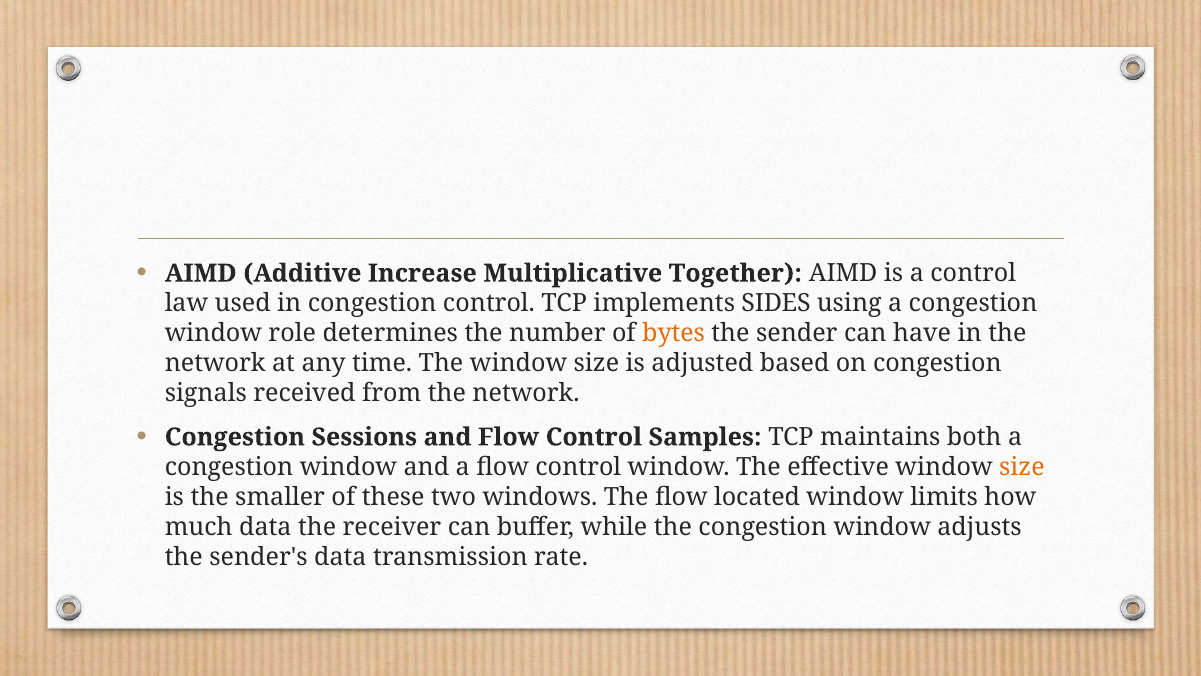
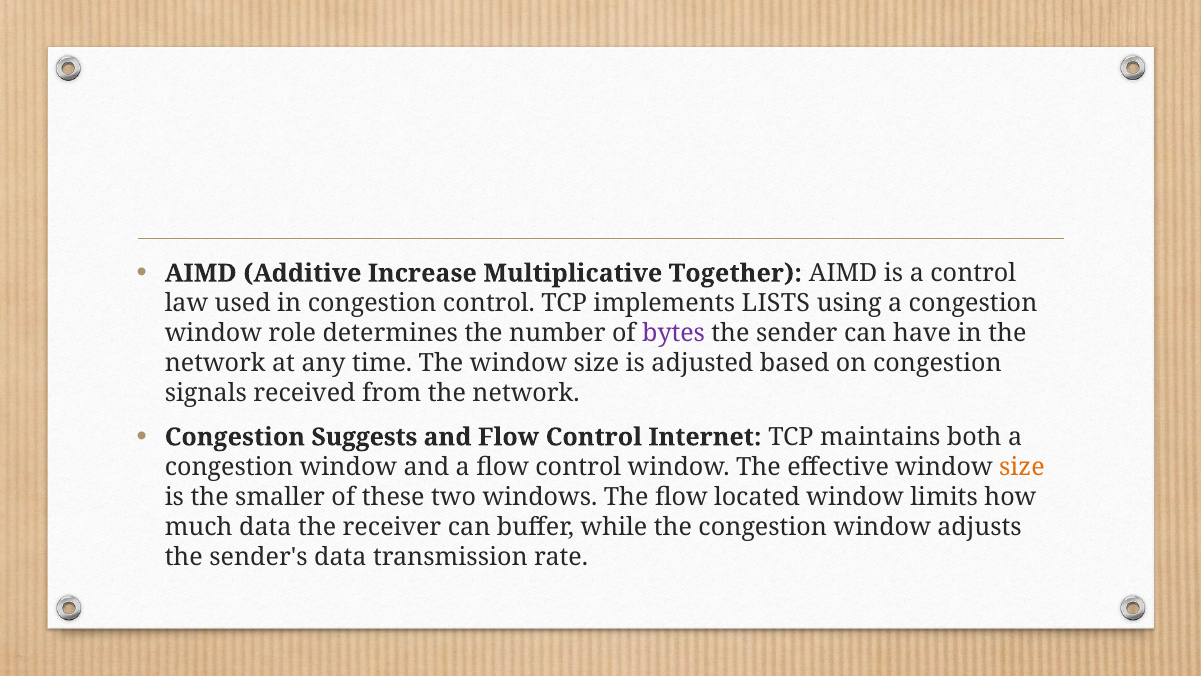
SIDES: SIDES -> LISTS
bytes colour: orange -> purple
Sessions: Sessions -> Suggests
Samples: Samples -> Internet
